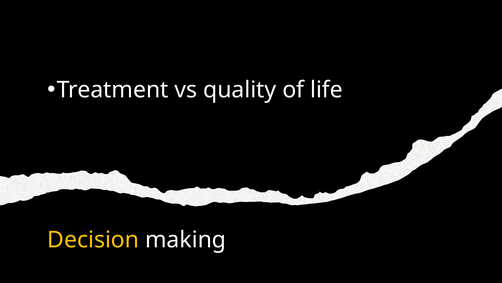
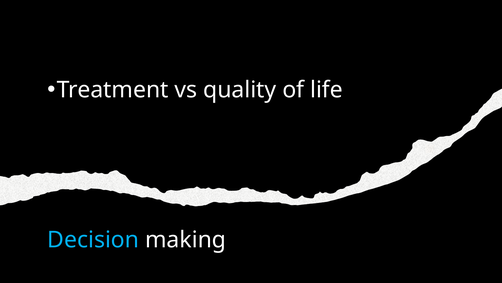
Decision colour: yellow -> light blue
